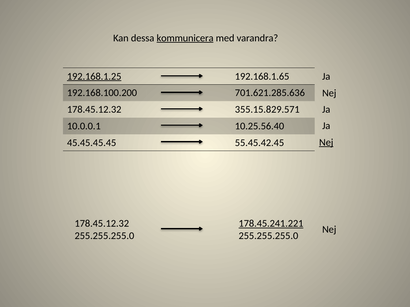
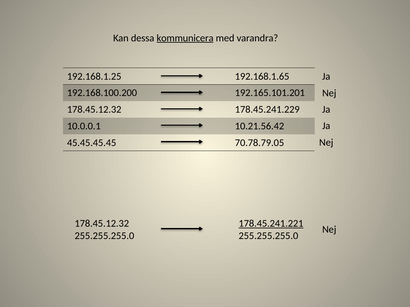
192.168.1.25 underline: present -> none
701.621.285.636: 701.621.285.636 -> 192.165.101.201
355.15.829.571: 355.15.829.571 -> 178.45.241.229
10.25.56.40: 10.25.56.40 -> 10.21.56.42
Nej at (326, 143) underline: present -> none
55.45.42.45: 55.45.42.45 -> 70.78.79.05
